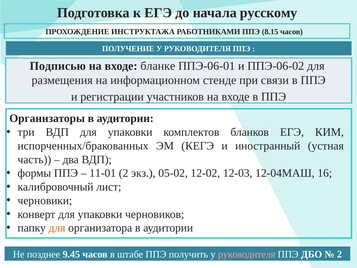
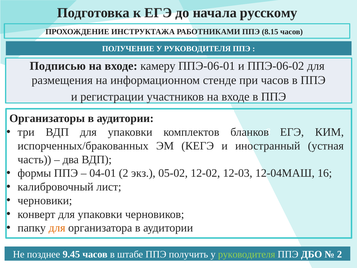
бланке: бланке -> камеру
при связи: связи -> часов
11-01: 11-01 -> 04-01
руководителя at (247, 254) colour: pink -> light green
